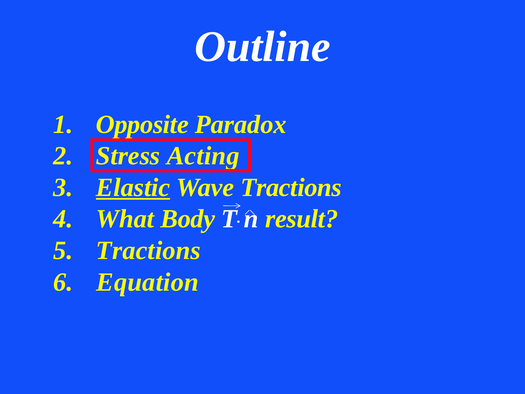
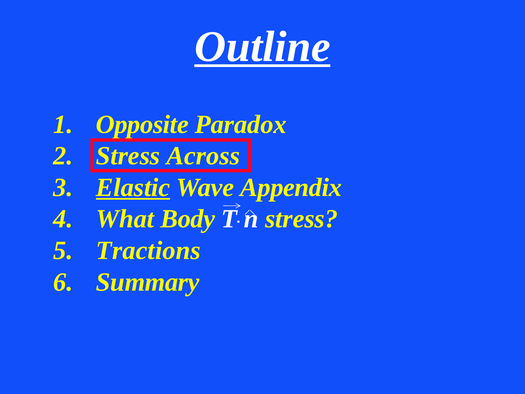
Outline underline: none -> present
Acting: Acting -> Across
Wave Tractions: Tractions -> Appendix
n result: result -> stress
Equation: Equation -> Summary
